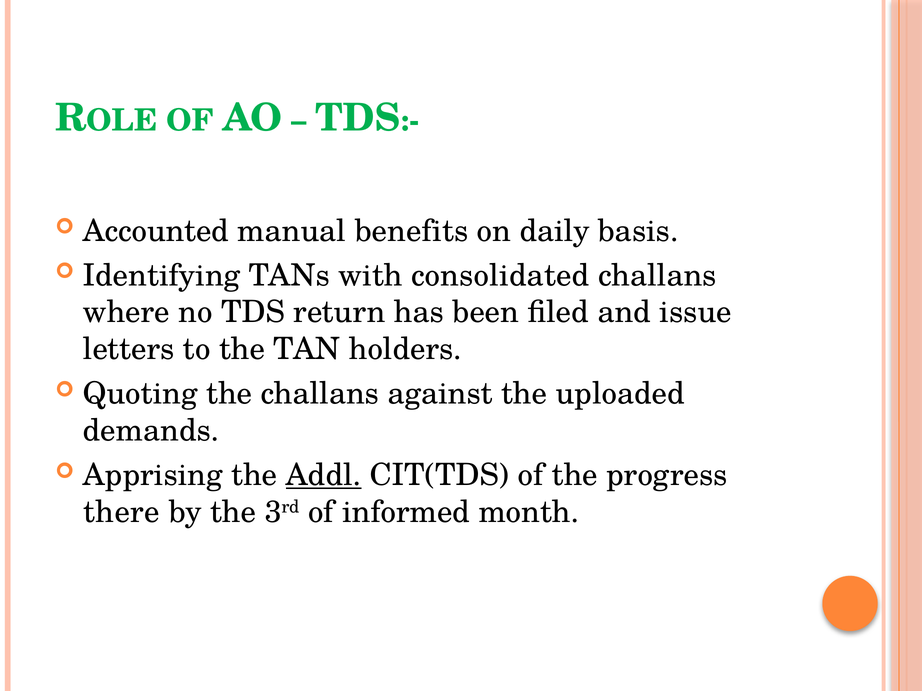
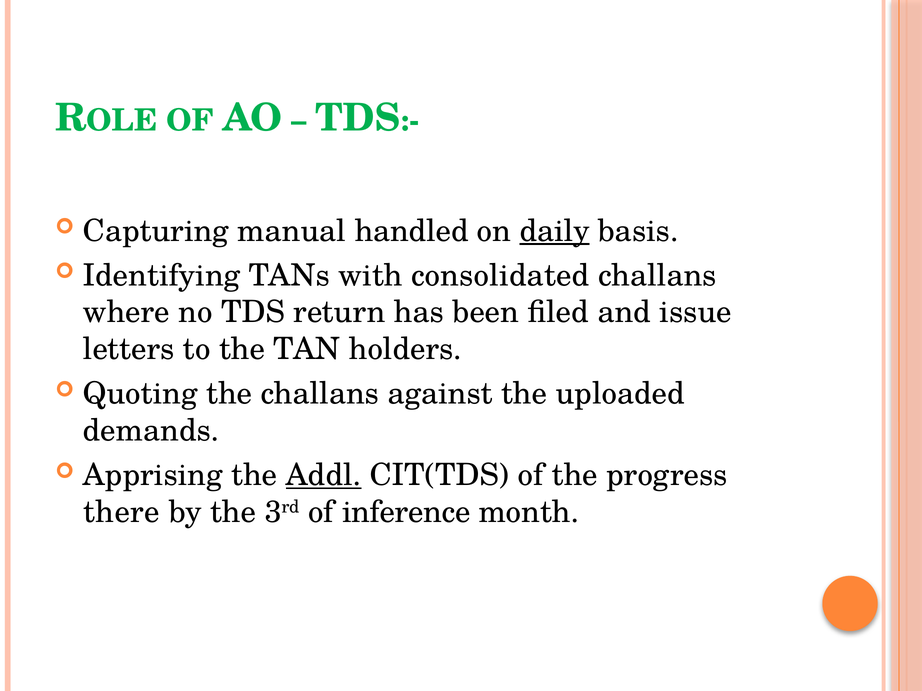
Accounted: Accounted -> Capturing
benefits: benefits -> handled
daily underline: none -> present
informed: informed -> inference
